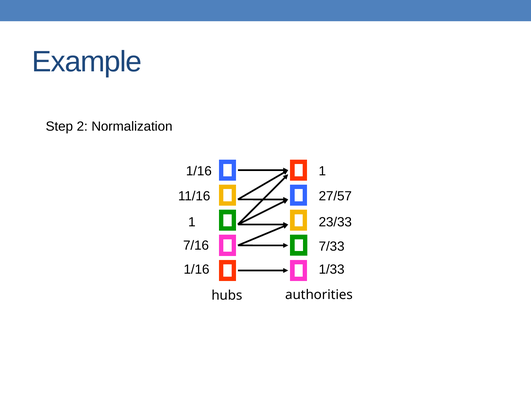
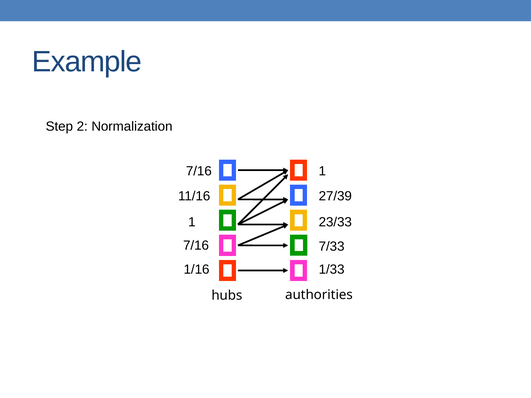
1/16 at (199, 171): 1/16 -> 7/16
27/57: 27/57 -> 27/39
